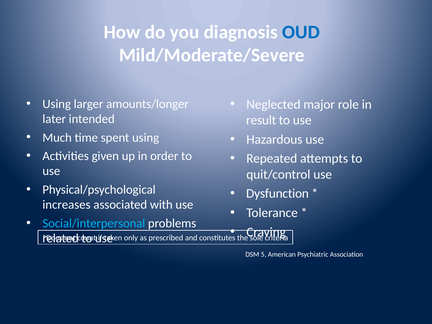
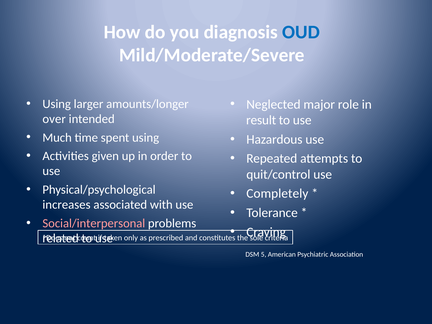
later: later -> over
Dysfunction: Dysfunction -> Completely
Social/interpersonal colour: light blue -> pink
